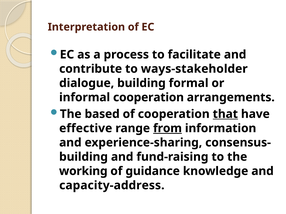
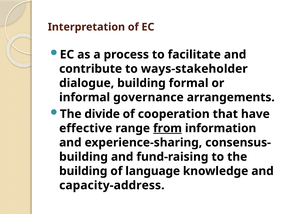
informal cooperation: cooperation -> governance
based: based -> divide
that underline: present -> none
working at (83, 171): working -> building
guidance: guidance -> language
